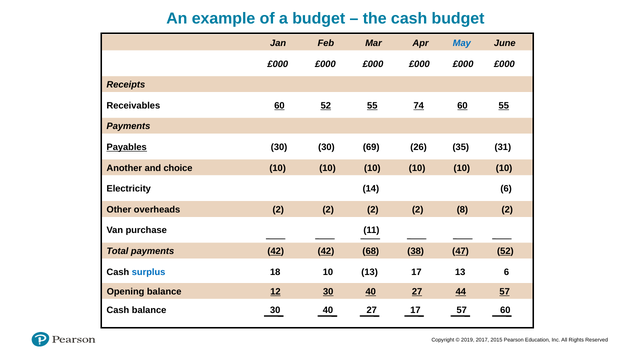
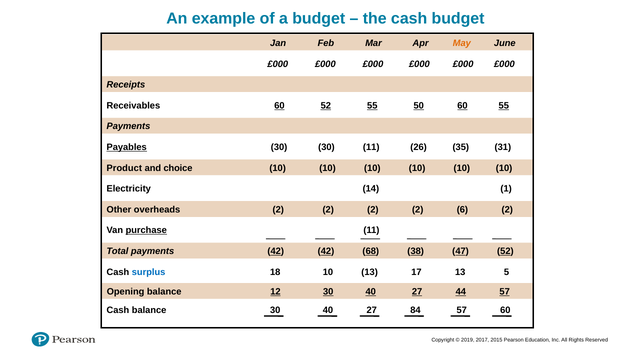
May colour: blue -> orange
74: 74 -> 50
30 69: 69 -> 11
Another: Another -> Product
14 6: 6 -> 1
8: 8 -> 6
purchase underline: none -> present
13 6: 6 -> 5
27 17: 17 -> 84
